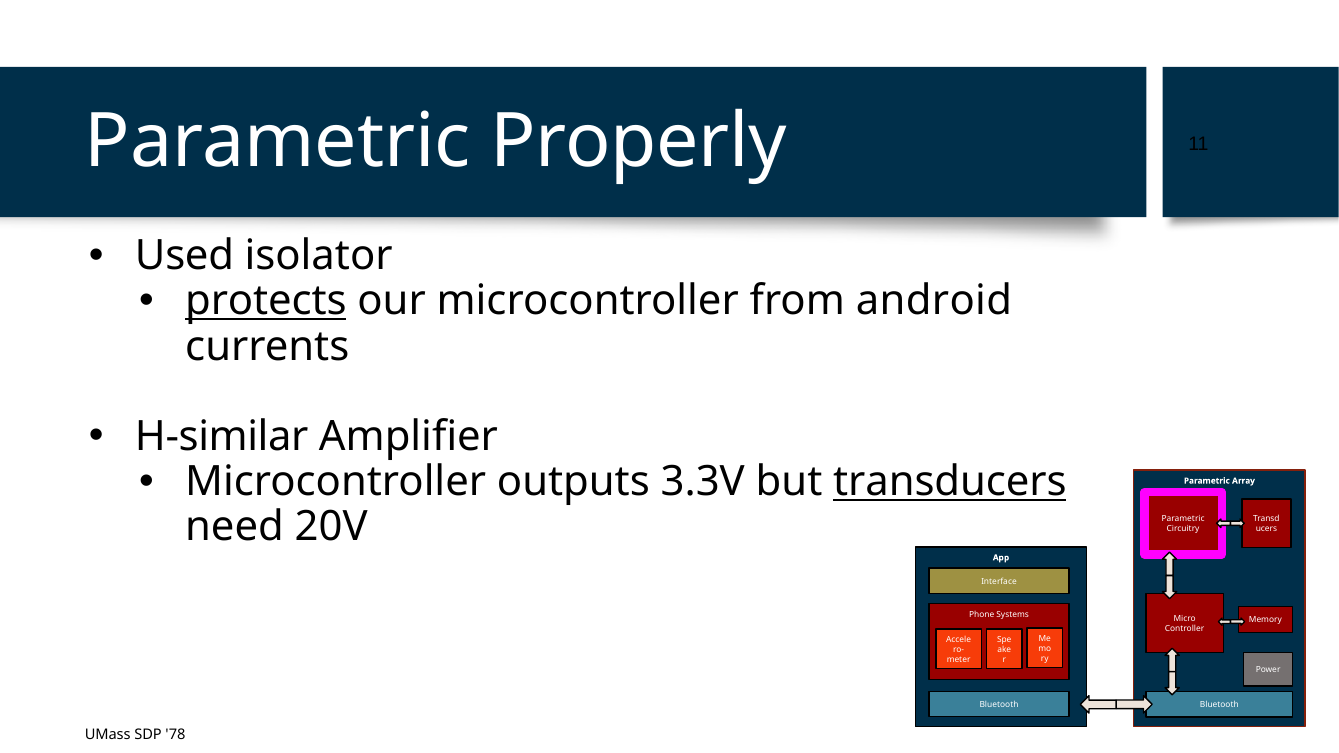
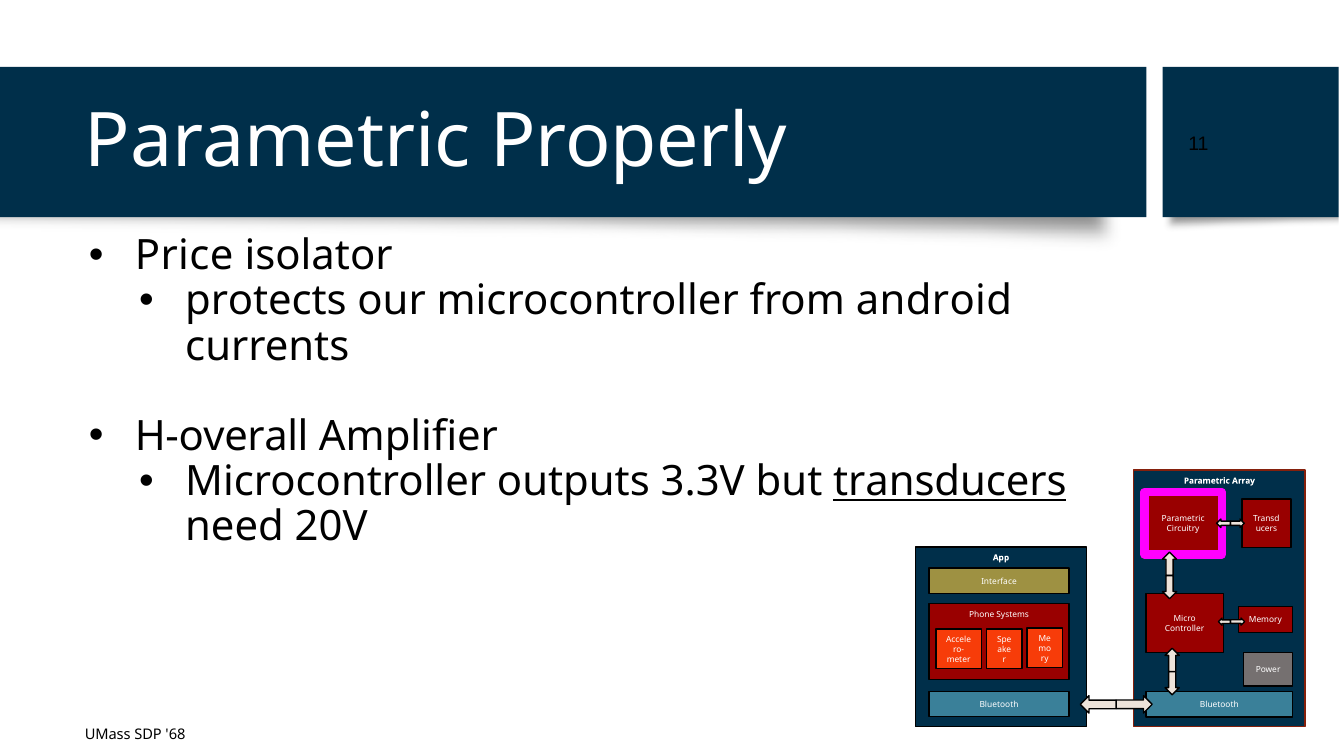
Used: Used -> Price
protects underline: present -> none
H-similar: H-similar -> H-overall
78: 78 -> 68
